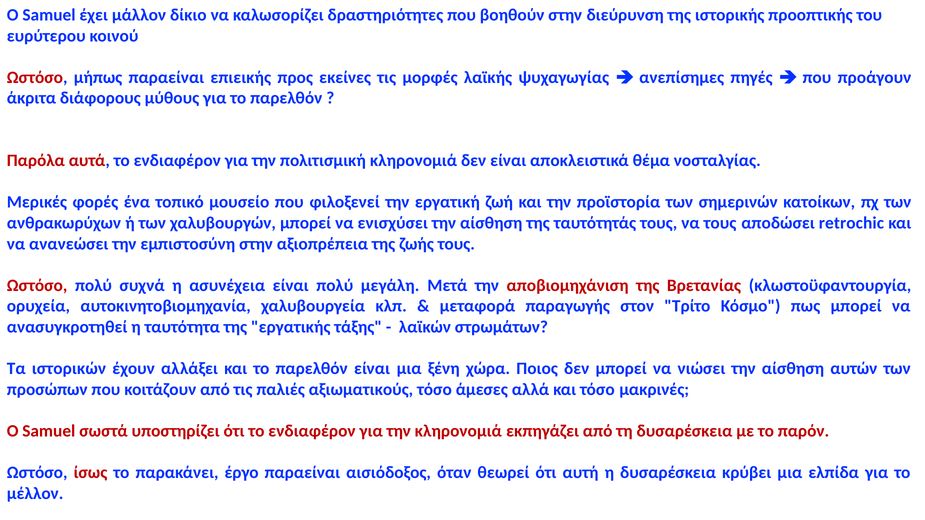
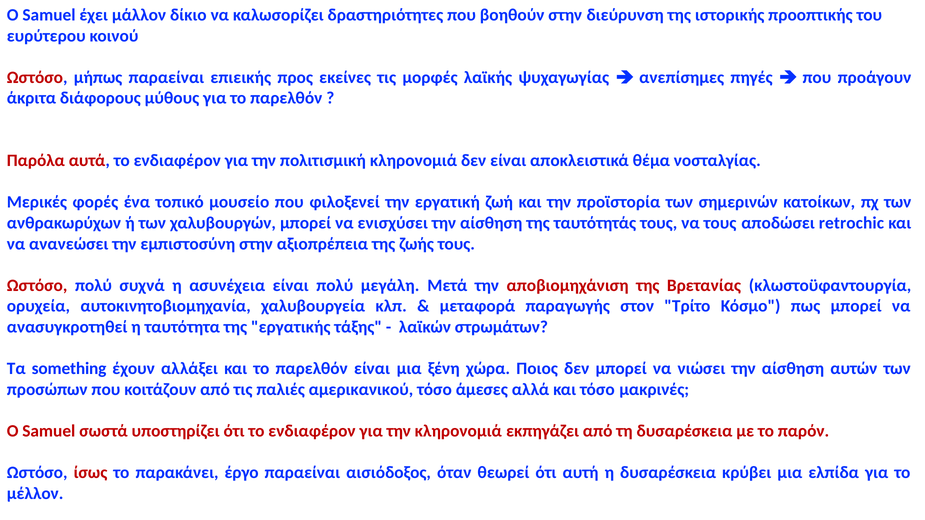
ιστορικών: ιστορικών -> something
αξιωματικούς: αξιωματικούς -> αμερικανικού
